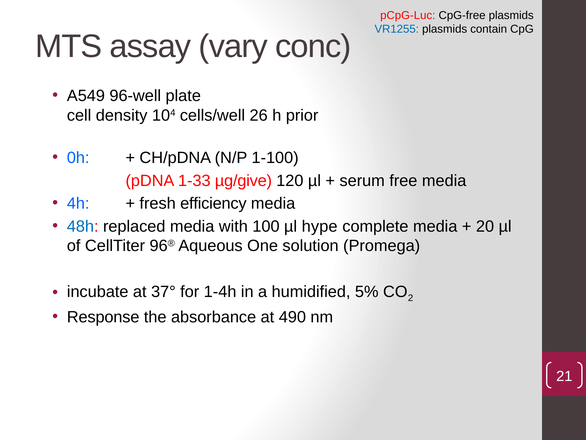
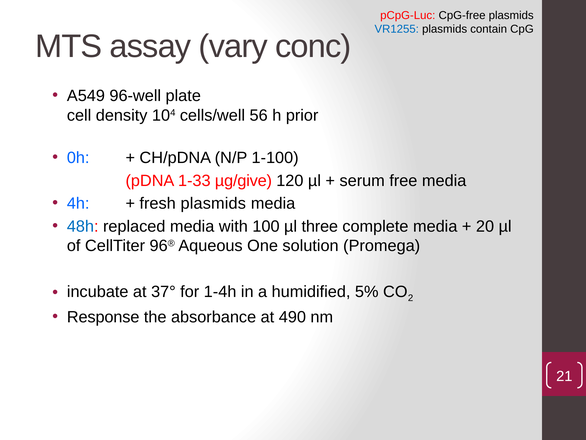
26: 26 -> 56
fresh efficiency: efficiency -> plasmids
hype: hype -> three
